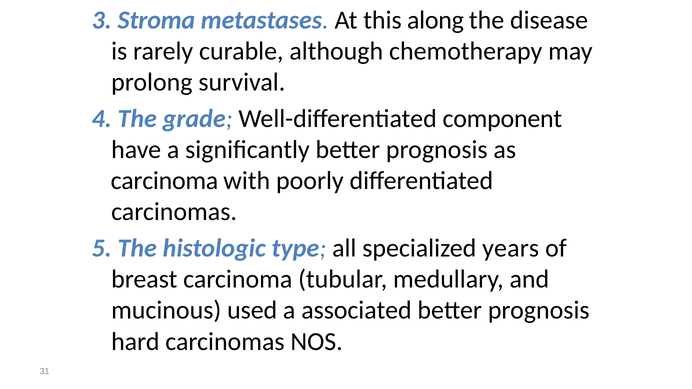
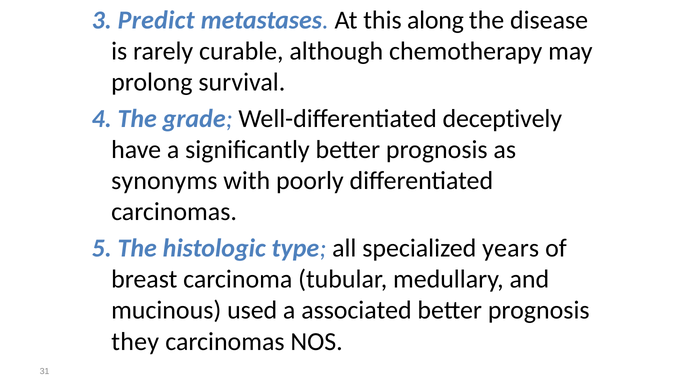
Stroma: Stroma -> Predict
component: component -> deceptively
carcinoma at (164, 181): carcinoma -> synonyms
hard: hard -> they
